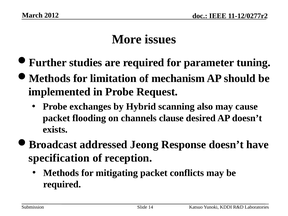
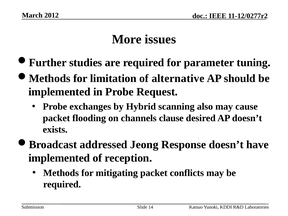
mechanism: mechanism -> alternative
specification at (59, 158): specification -> implemented
